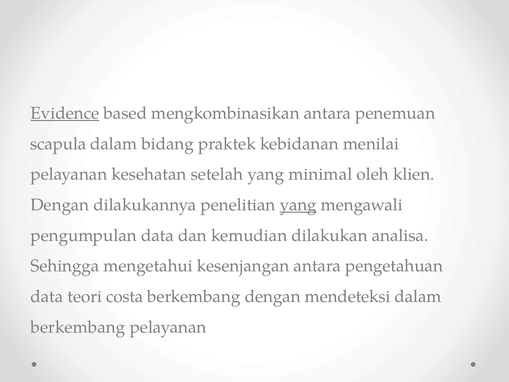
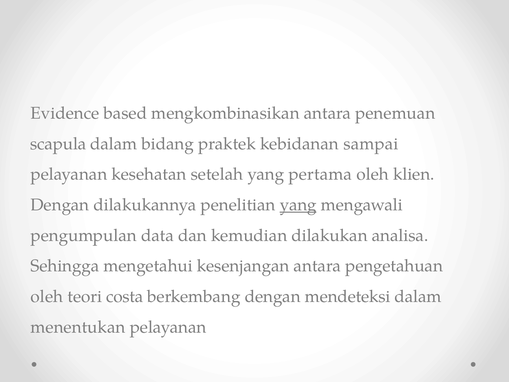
Evidence underline: present -> none
menilai: menilai -> sampai
minimal: minimal -> pertama
data at (47, 296): data -> oleh
berkembang at (78, 327): berkembang -> menentukan
